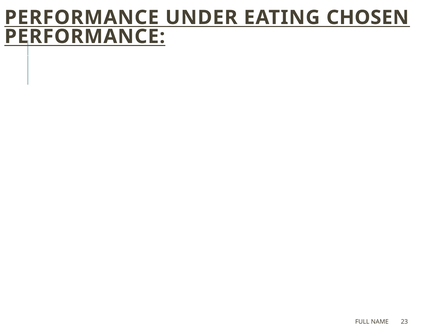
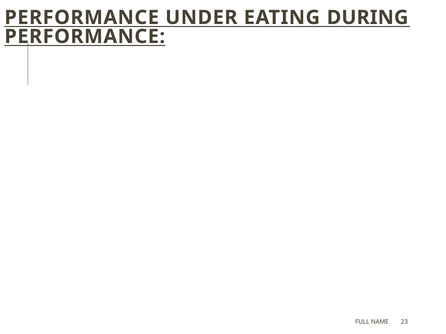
CHOSEN: CHOSEN -> DURING
